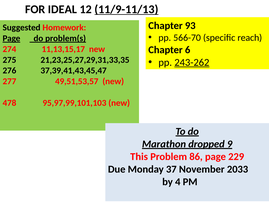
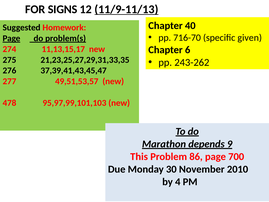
IDEAL: IDEAL -> SIGNS
93: 93 -> 40
566-70: 566-70 -> 716-70
reach: reach -> given
243-262 underline: present -> none
dropped: dropped -> depends
229: 229 -> 700
37: 37 -> 30
2033: 2033 -> 2010
